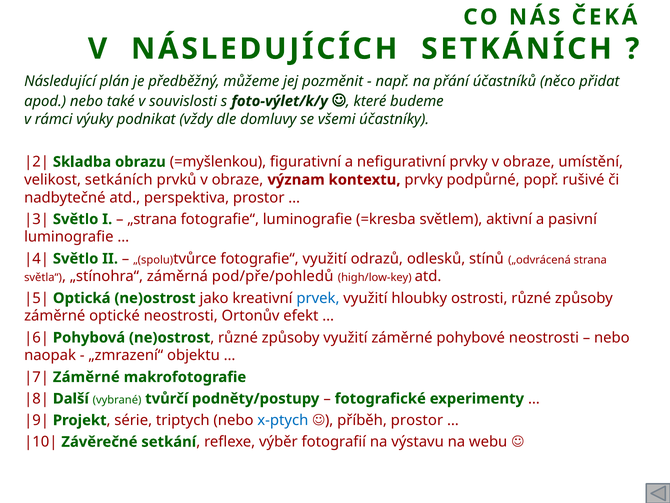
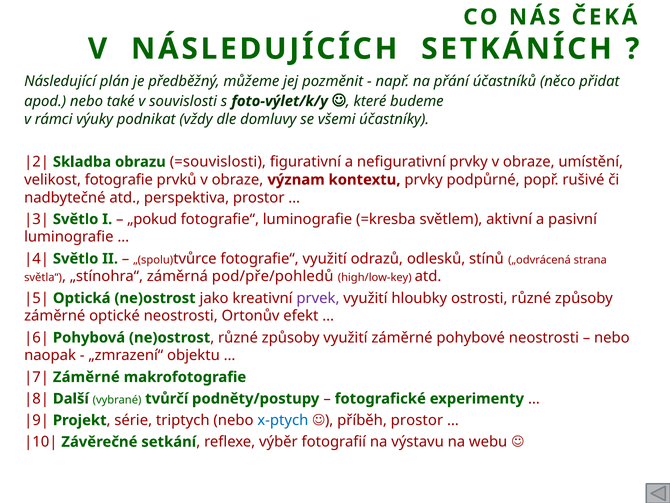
=myšlenkou: =myšlenkou -> =souvislosti
velikost setkáních: setkáních -> fotografie
„strana: „strana -> „pokud
prvek colour: blue -> purple
